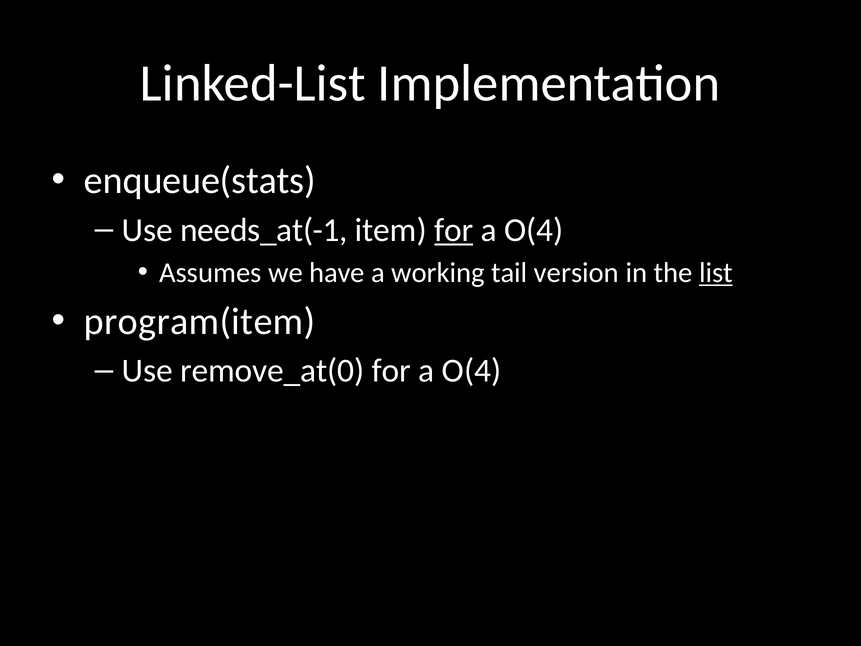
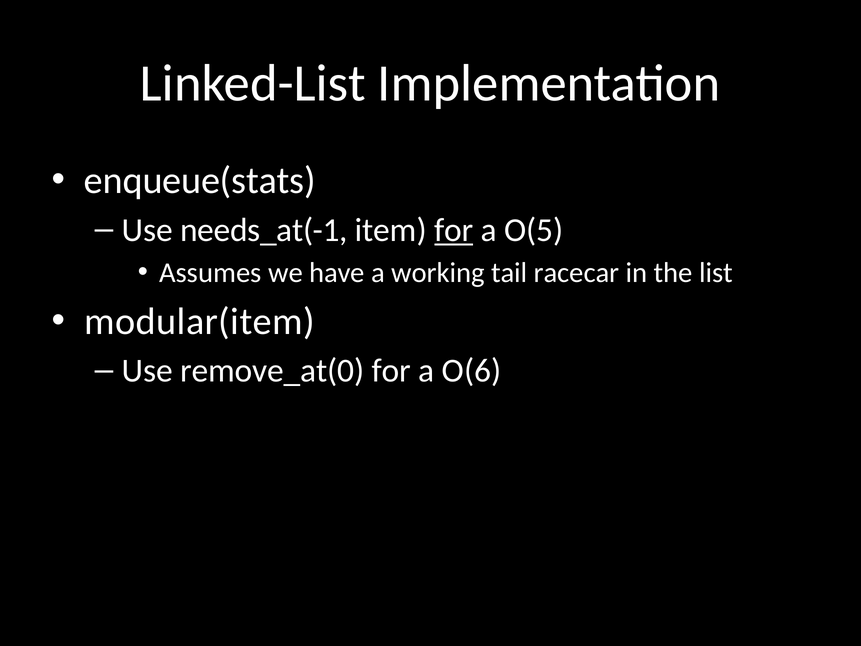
O(4 at (534, 230): O(4 -> O(5
version: version -> racecar
list underline: present -> none
program(item: program(item -> modular(item
remove_at(0 for a O(4: O(4 -> O(6
